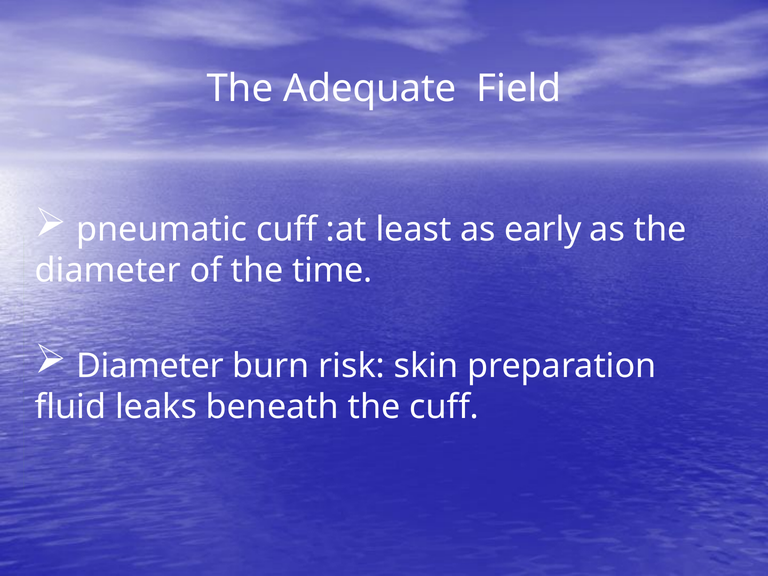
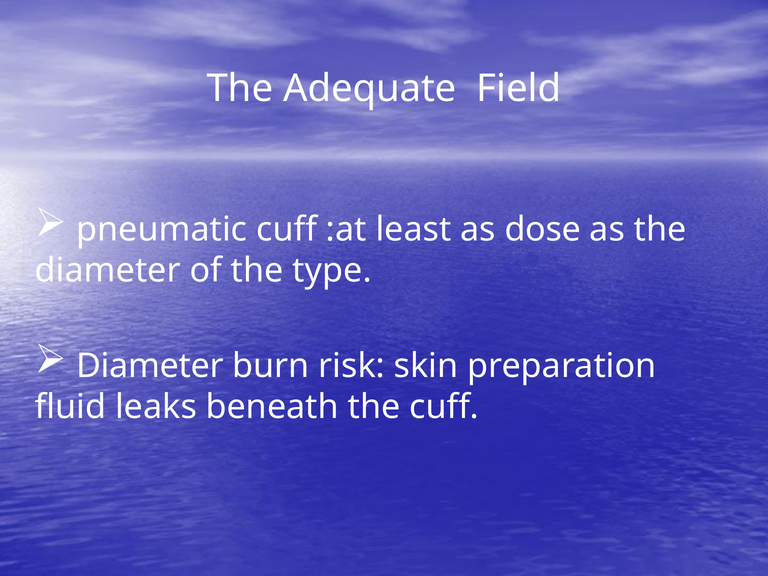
early: early -> dose
time: time -> type
